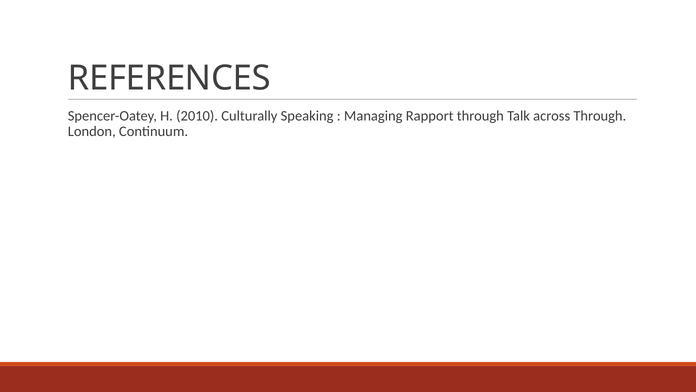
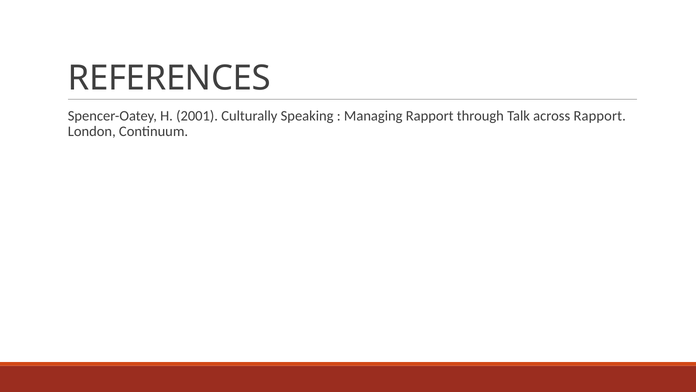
2010: 2010 -> 2001
across Through: Through -> Rapport
